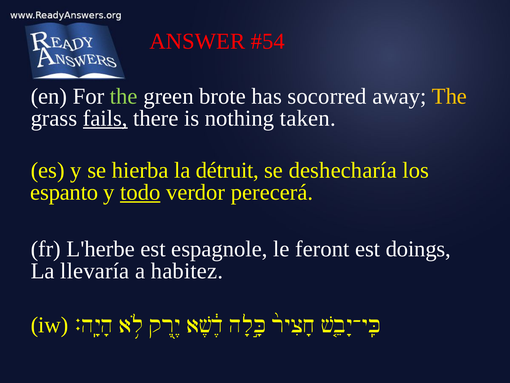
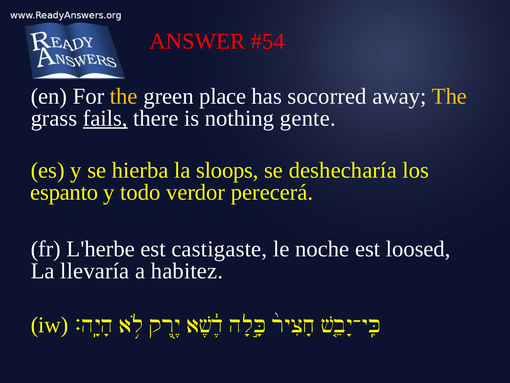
the at (124, 96) colour: light green -> yellow
brote: brote -> place
taken: taken -> gente
détruit: détruit -> sloops
todo underline: present -> none
espagnole: espagnole -> castigaste
feront: feront -> noche
doings: doings -> loosed
